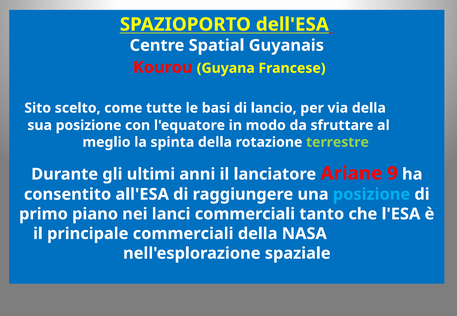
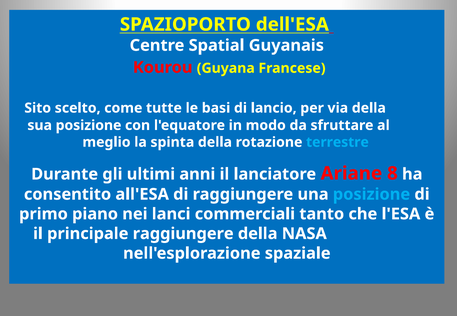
terrestre colour: light green -> light blue
9: 9 -> 8
principale commerciali: commerciali -> raggiungere
